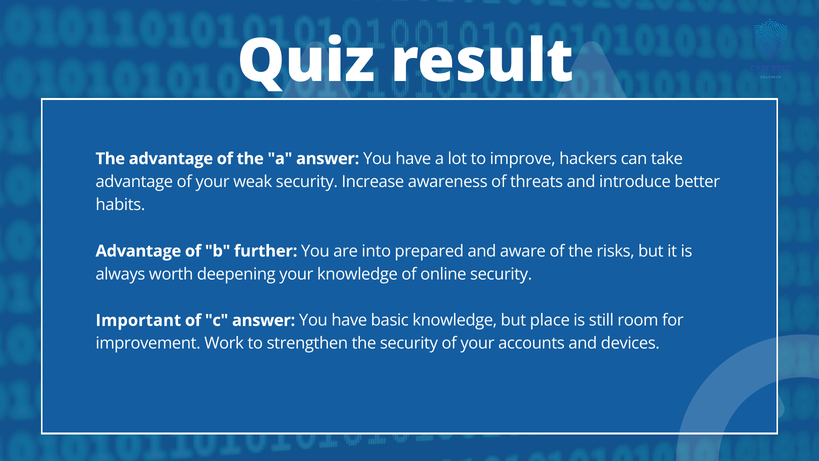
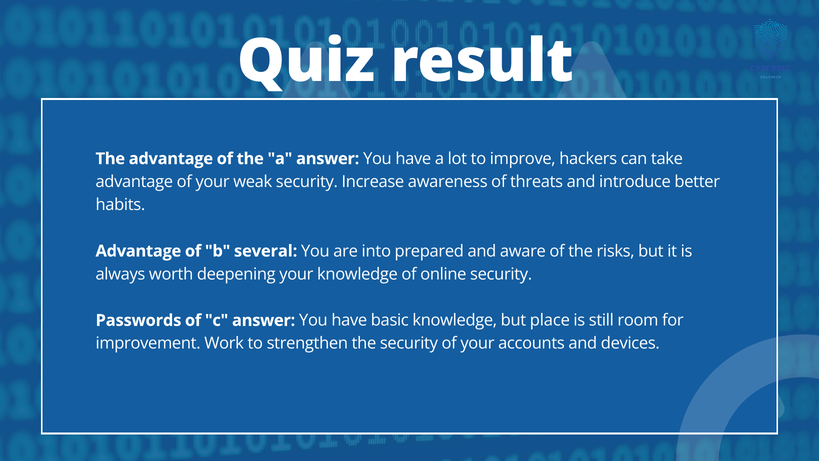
further: further -> several
Important: Important -> Passwords
